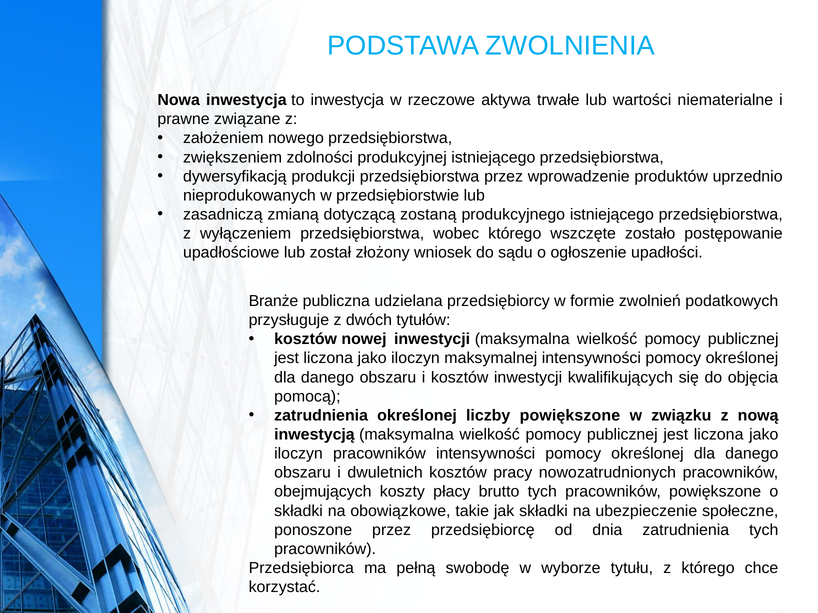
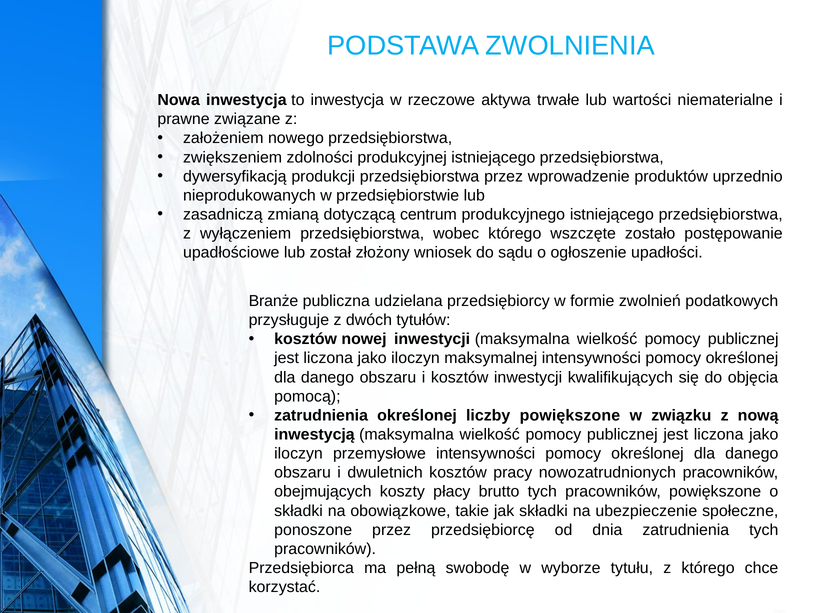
zostaną: zostaną -> centrum
iloczyn pracowników: pracowników -> przemysłowe
